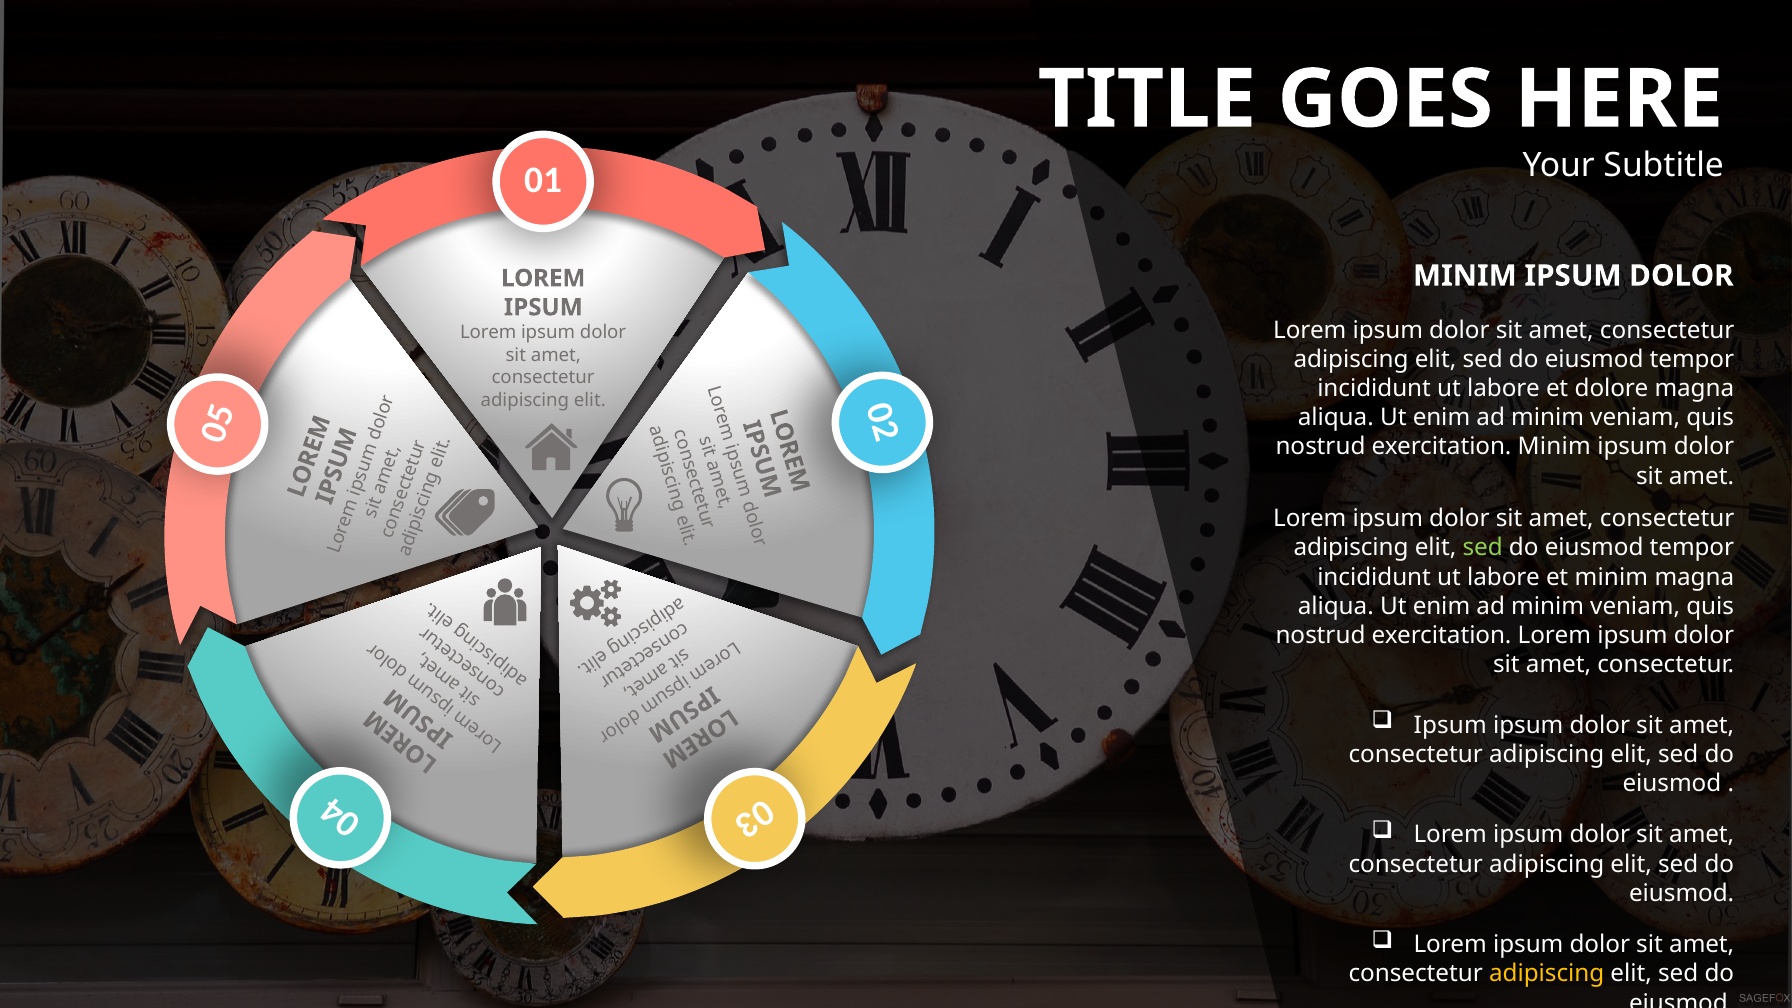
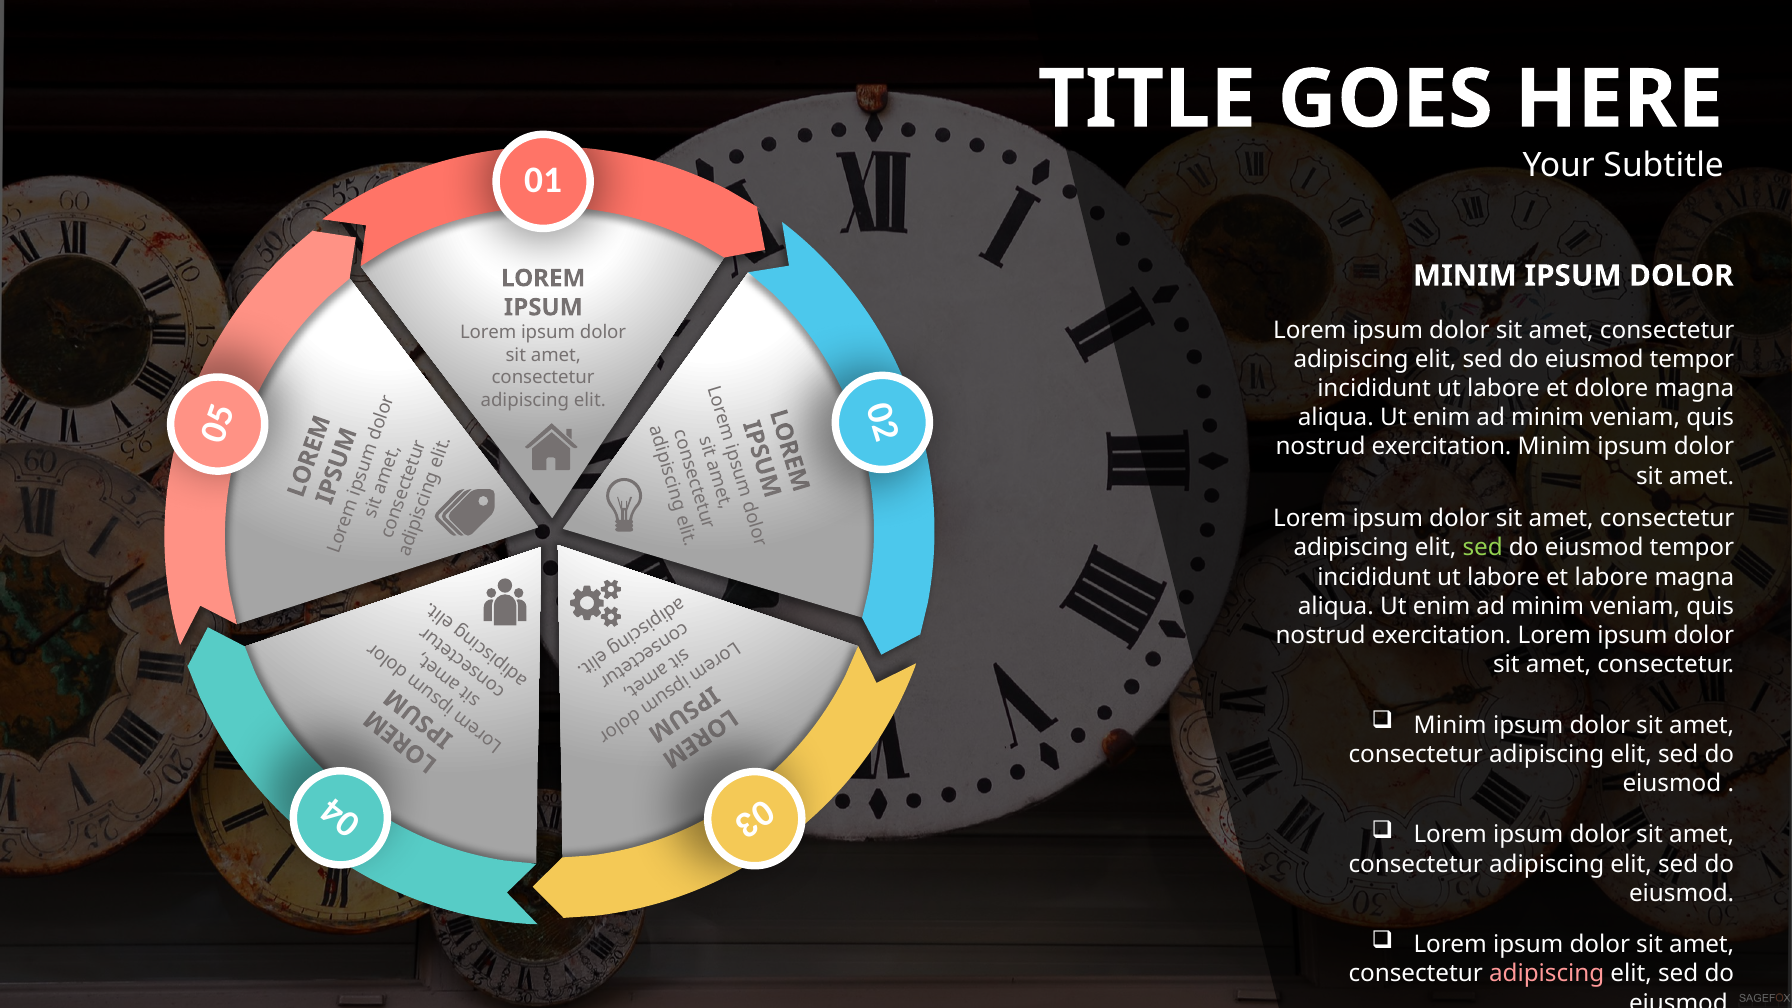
et minim: minim -> labore
Ipsum at (1450, 725): Ipsum -> Minim
adipiscing at (1547, 974) colour: yellow -> pink
